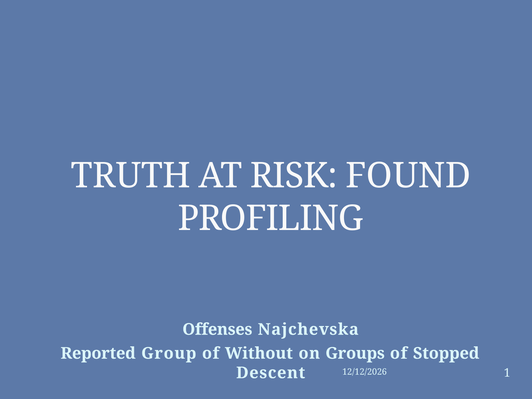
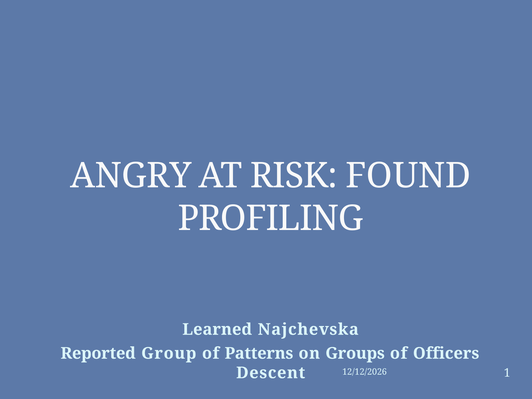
TRUTH: TRUTH -> ANGRY
Offenses: Offenses -> Learned
Without: Without -> Patterns
Stopped: Stopped -> Officers
